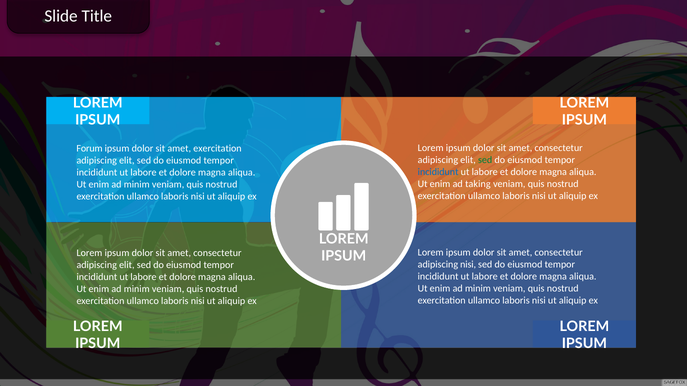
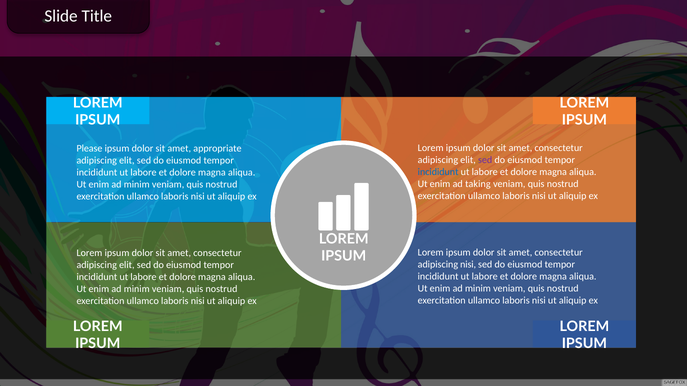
Forum: Forum -> Please
amet exercitation: exercitation -> appropriate
sed at (485, 160) colour: green -> purple
